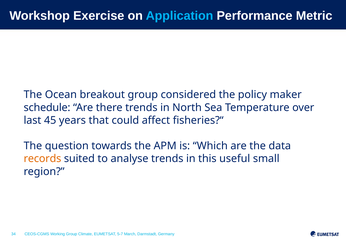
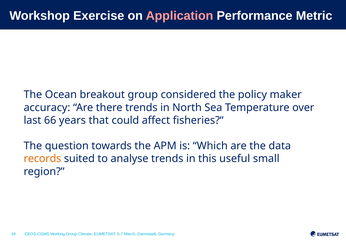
Application colour: light blue -> pink
schedule: schedule -> accuracy
45: 45 -> 66
